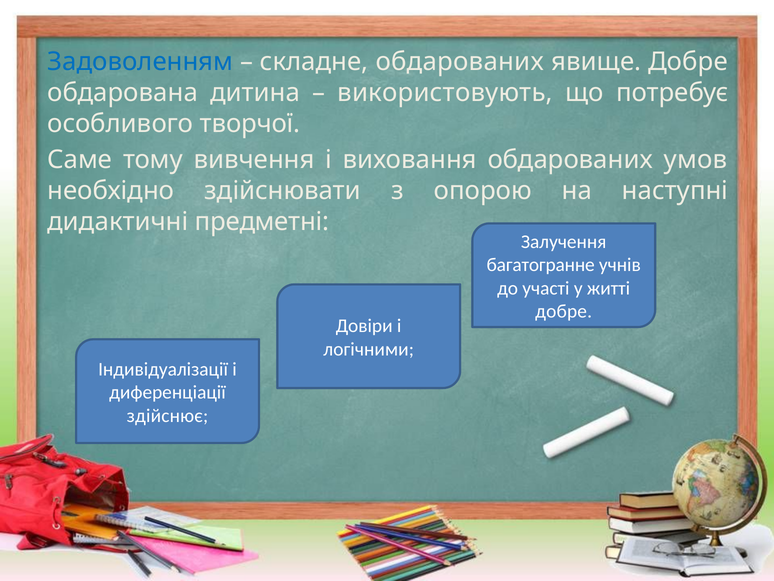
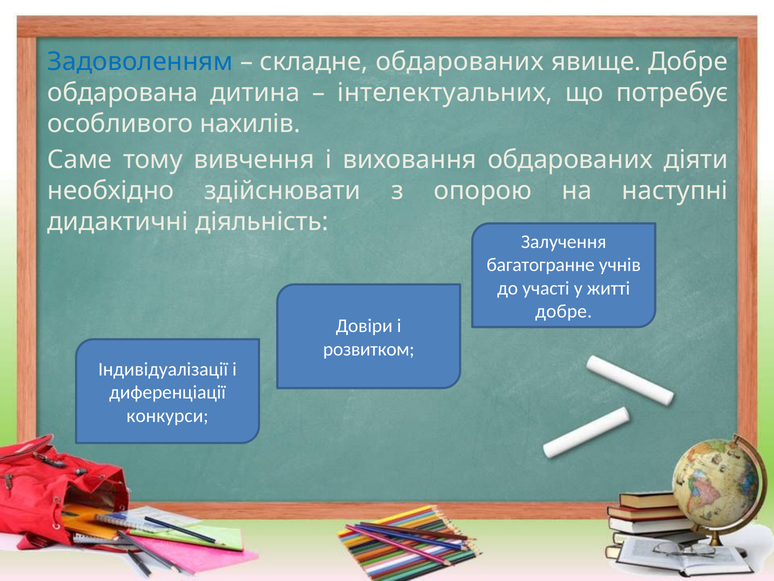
використовують: використовують -> інтелектуальних
творчої: творчої -> нахилів
умов: умов -> діяти
предметні: предметні -> діяльність
логічними: логічними -> розвитком
здійснює: здійснює -> конкурси
